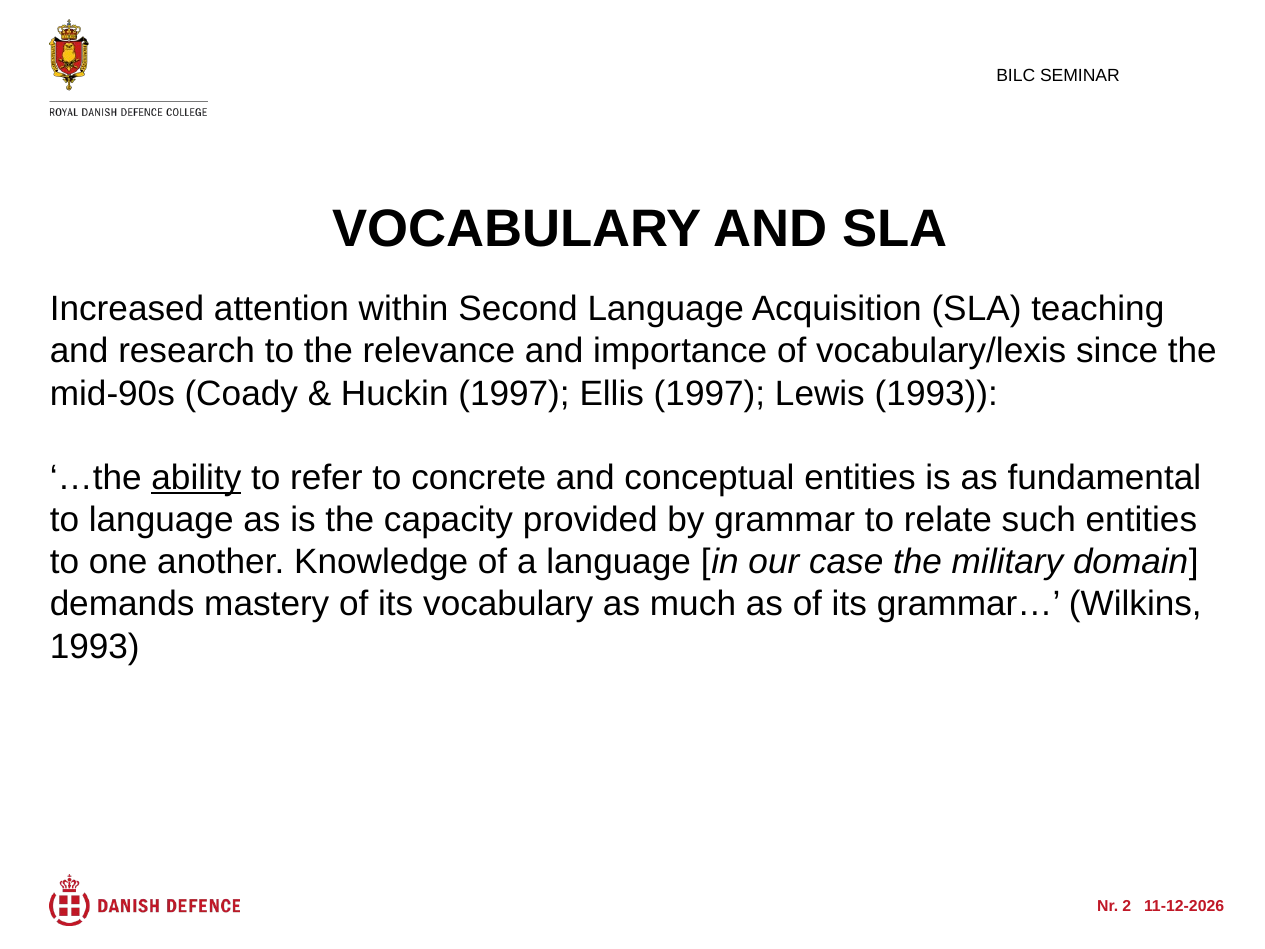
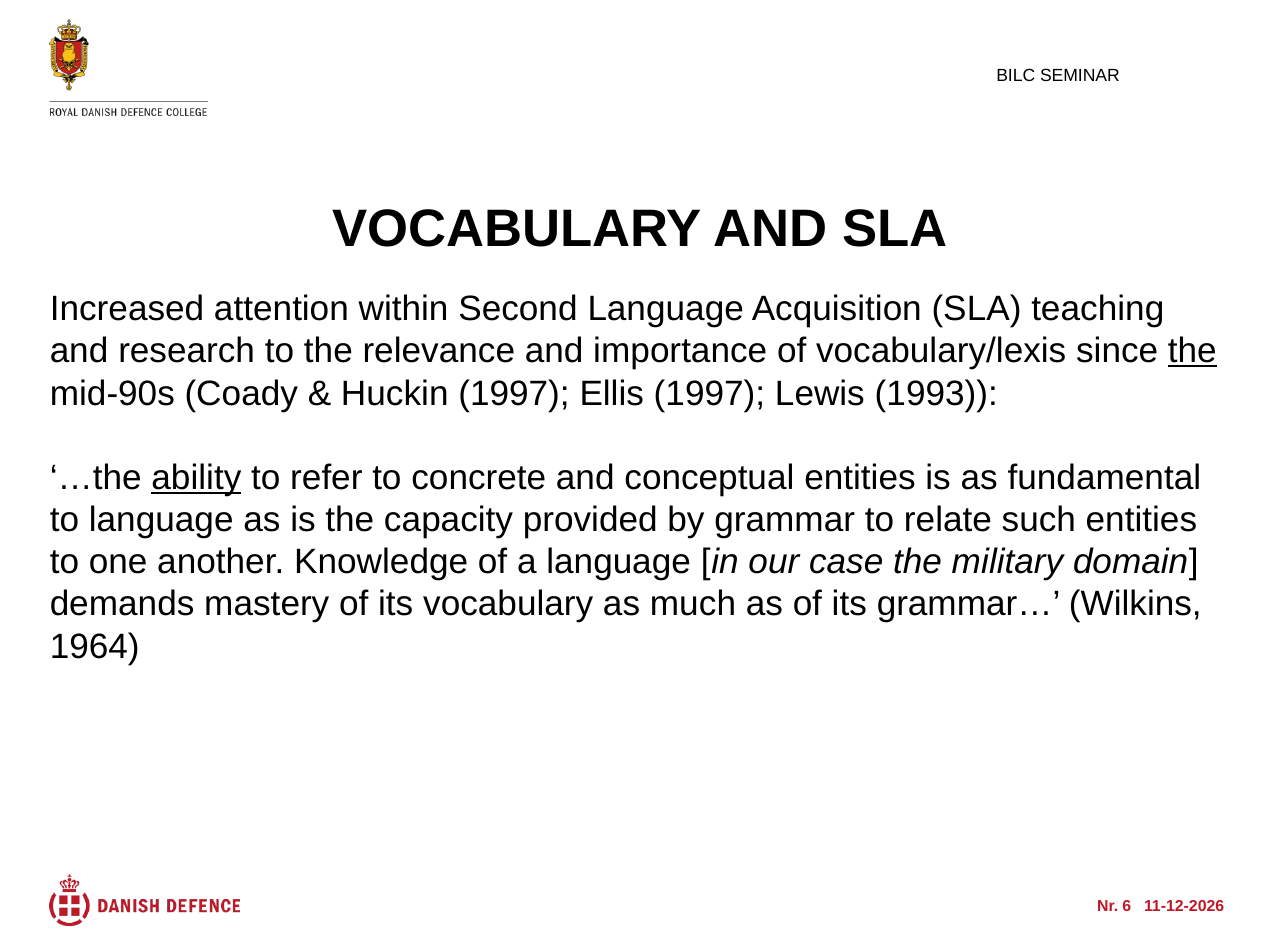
the at (1192, 351) underline: none -> present
1993 at (95, 646): 1993 -> 1964
2: 2 -> 6
